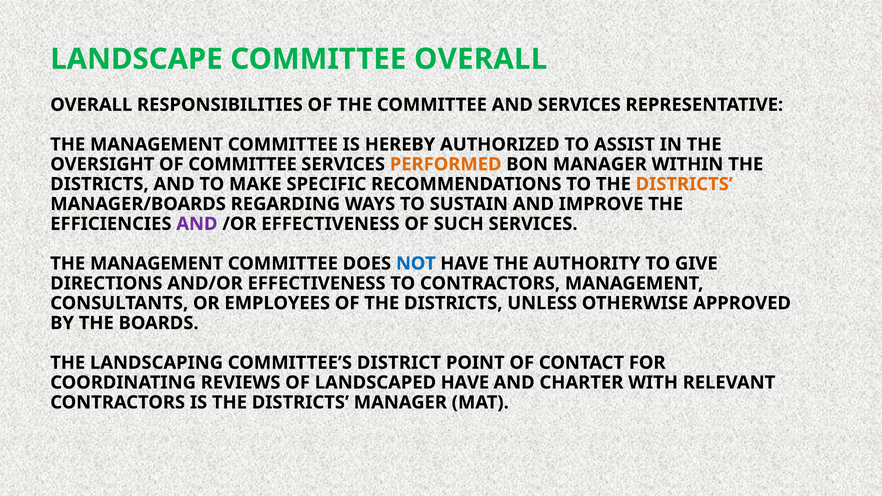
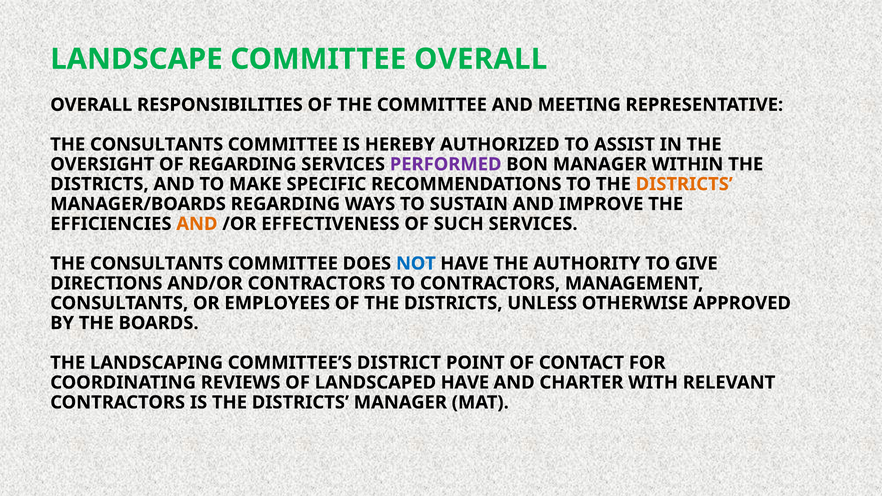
AND SERVICES: SERVICES -> MEETING
MANAGEMENT at (157, 144): MANAGEMENT -> CONSULTANTS
OF COMMITTEE: COMMITTEE -> REGARDING
PERFORMED colour: orange -> purple
AND at (197, 224) colour: purple -> orange
MANAGEMENT at (157, 264): MANAGEMENT -> CONSULTANTS
AND/OR EFFECTIVENESS: EFFECTIVENESS -> CONTRACTORS
